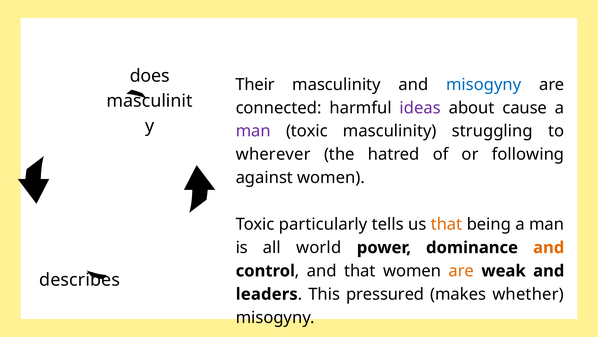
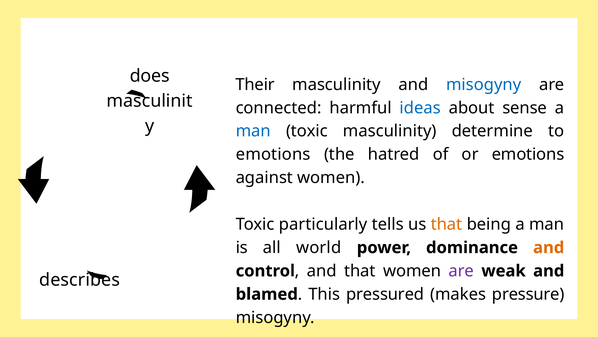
ideas colour: purple -> blue
cause: cause -> sense
man at (253, 131) colour: purple -> blue
struggling: struggling -> determine
wherever at (273, 154): wherever -> emotions
or following: following -> emotions
are at (461, 270) colour: orange -> purple
leaders: leaders -> blamed
whether: whether -> pressure
